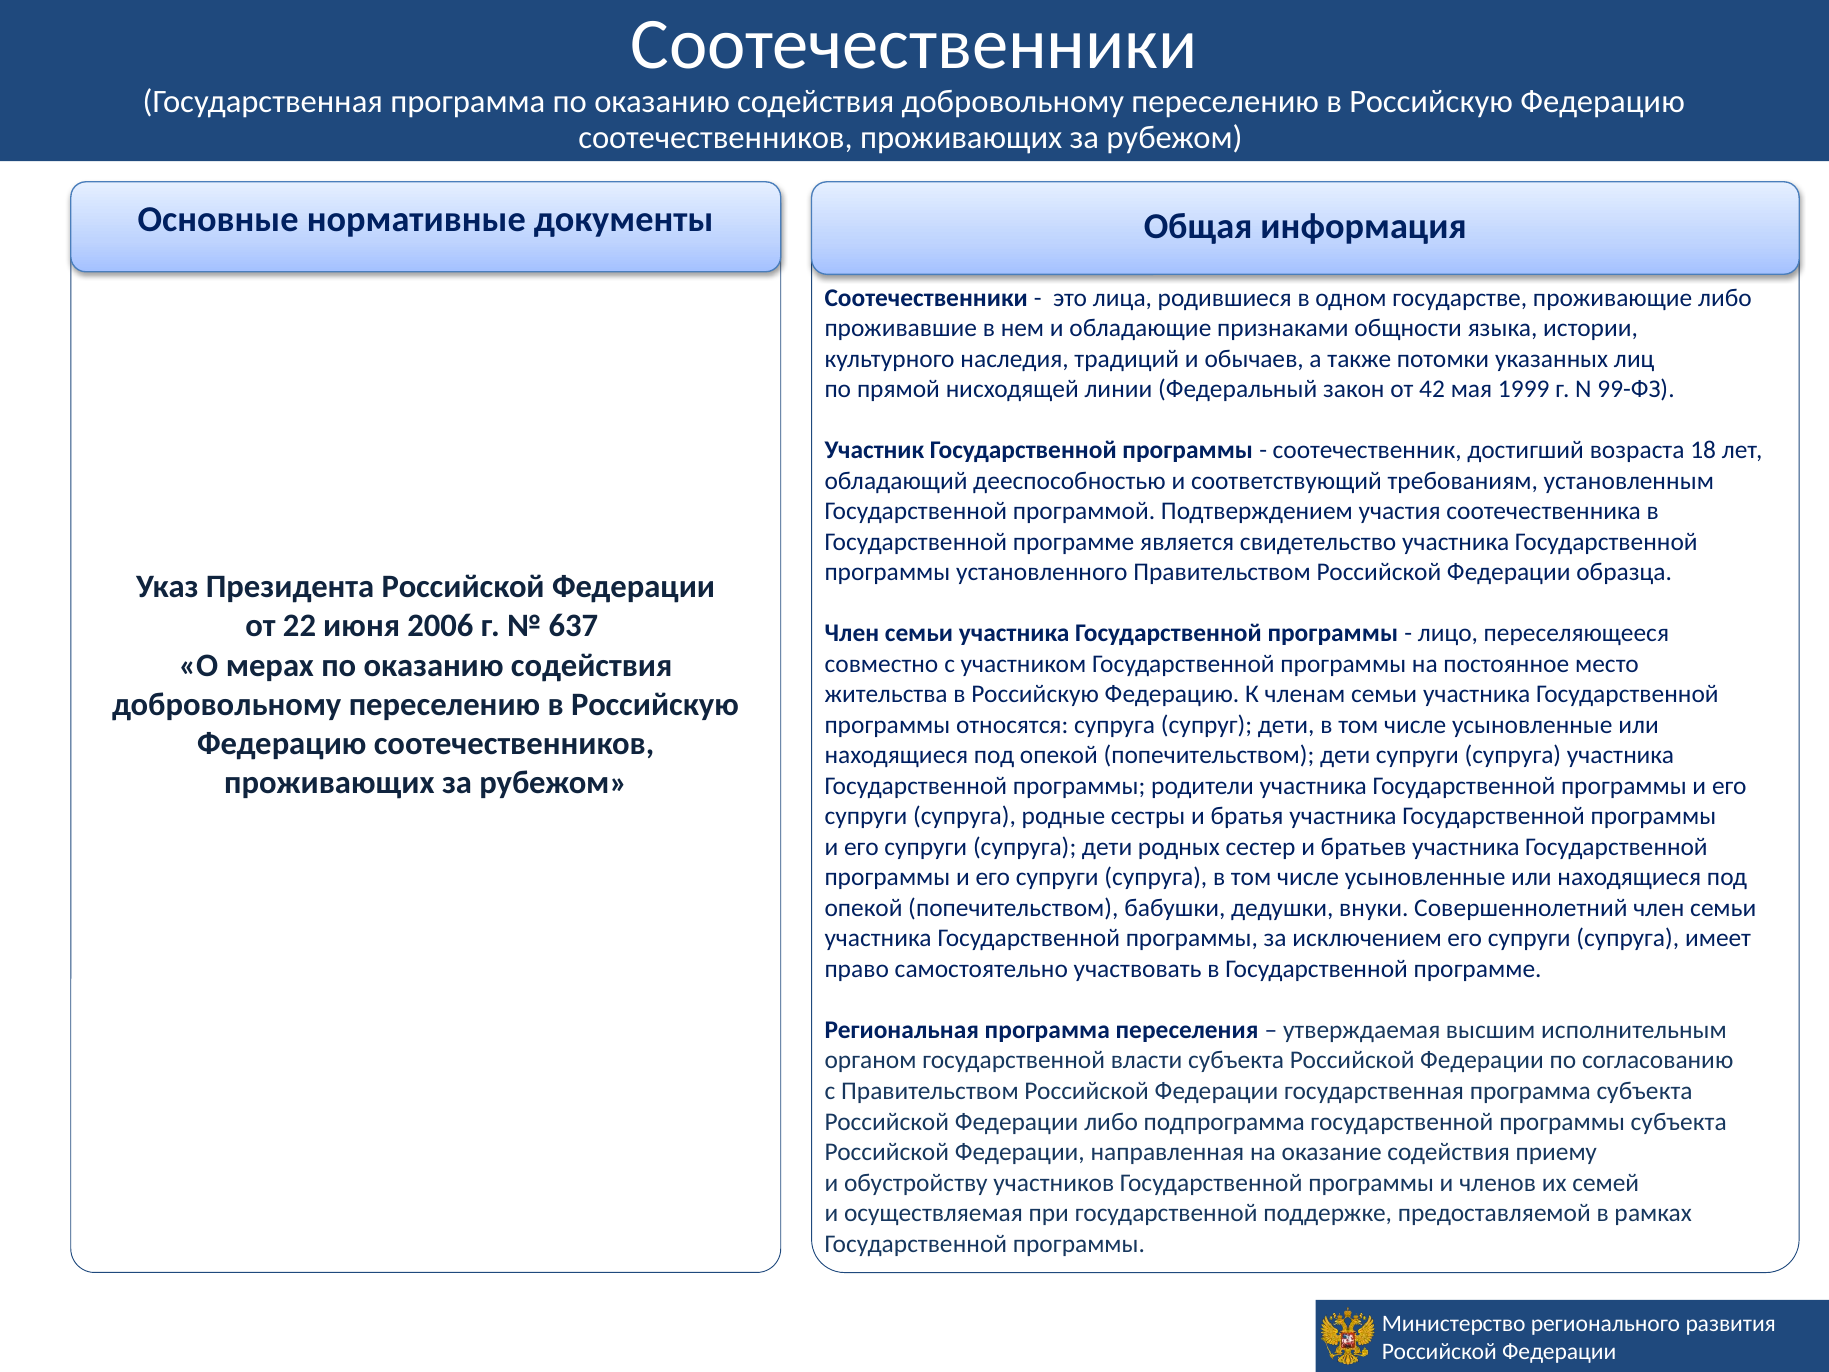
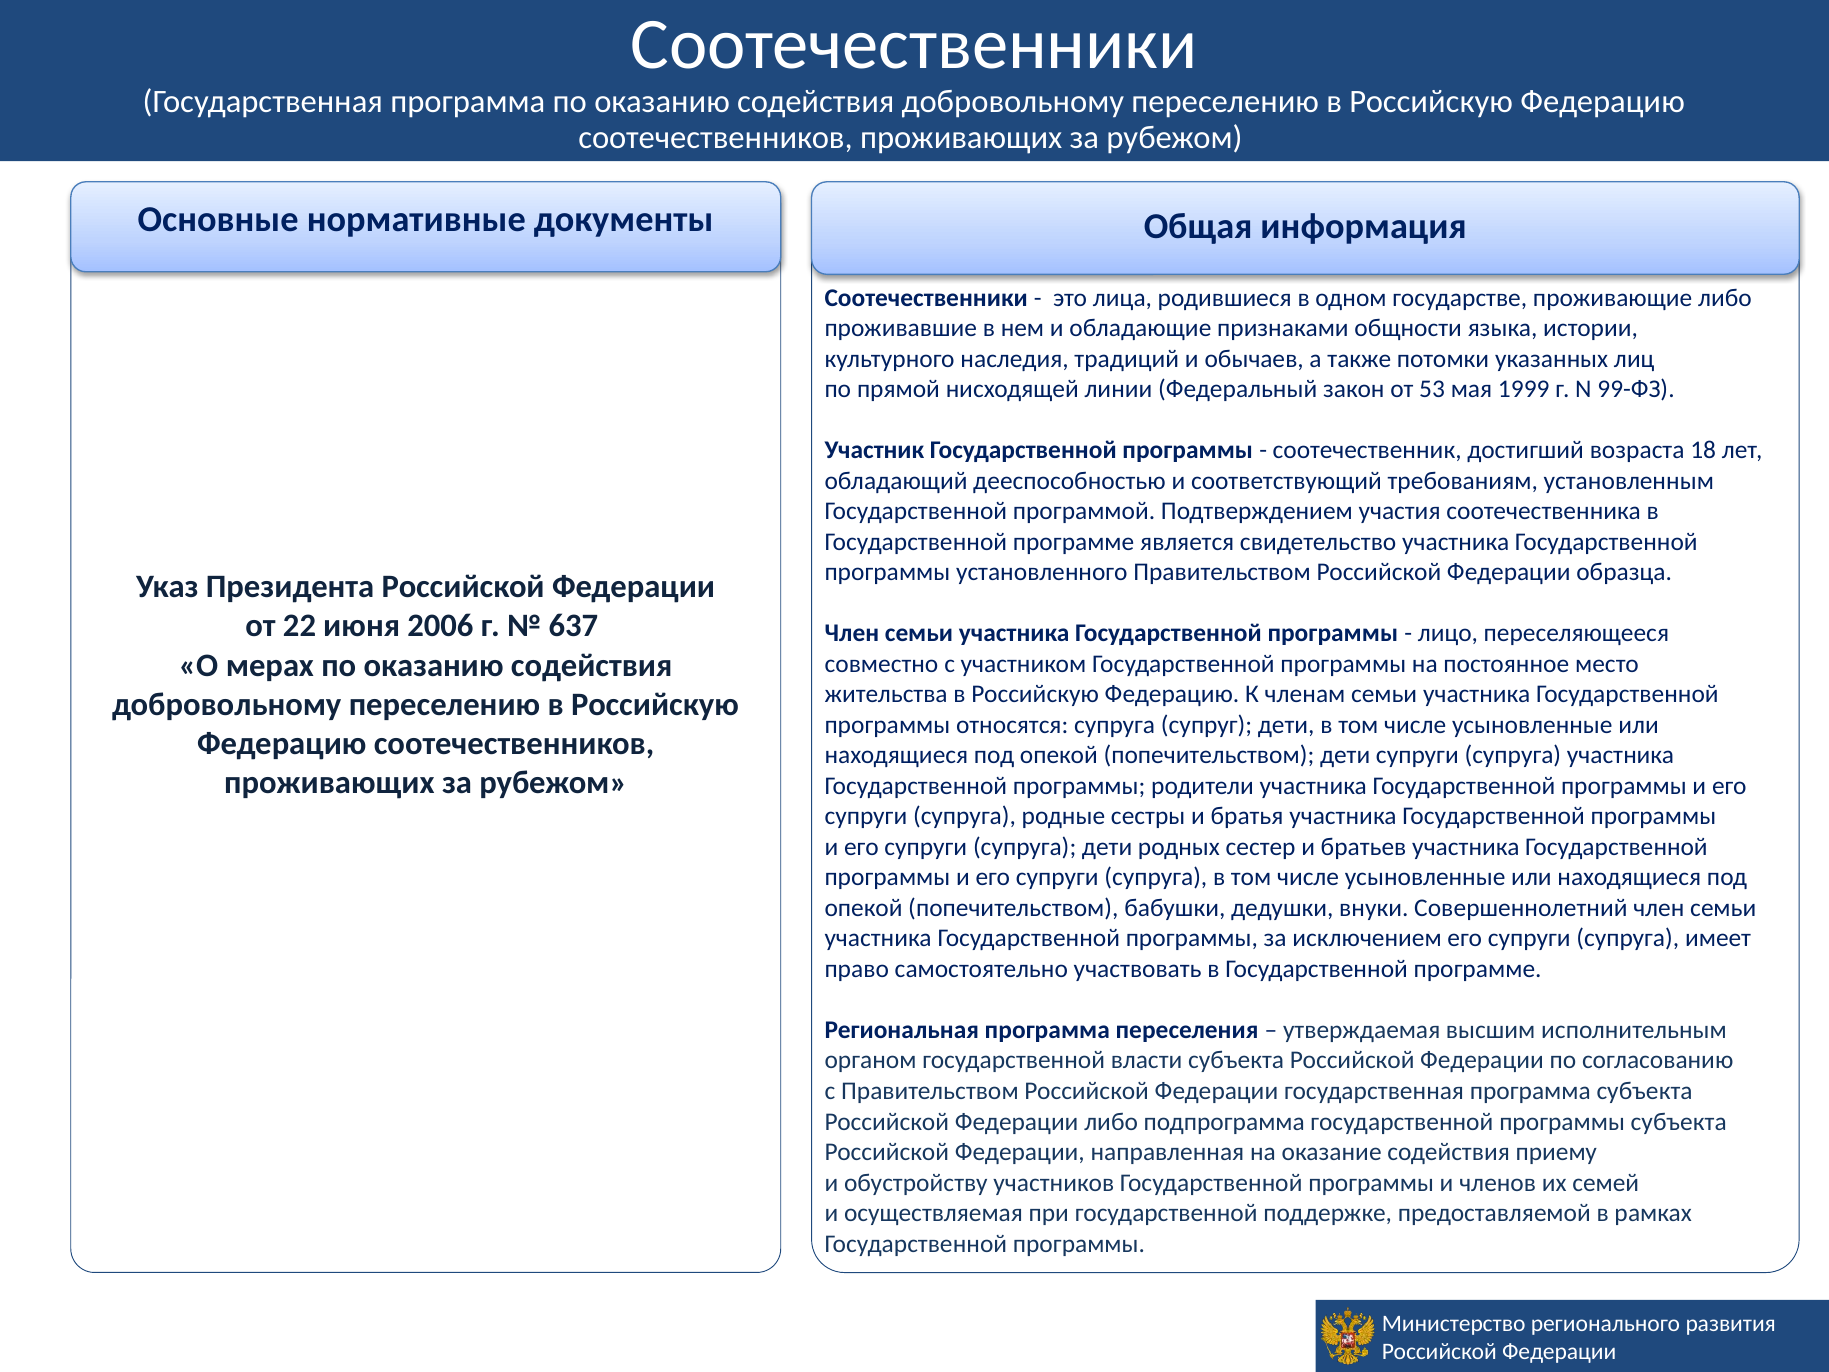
42: 42 -> 53
